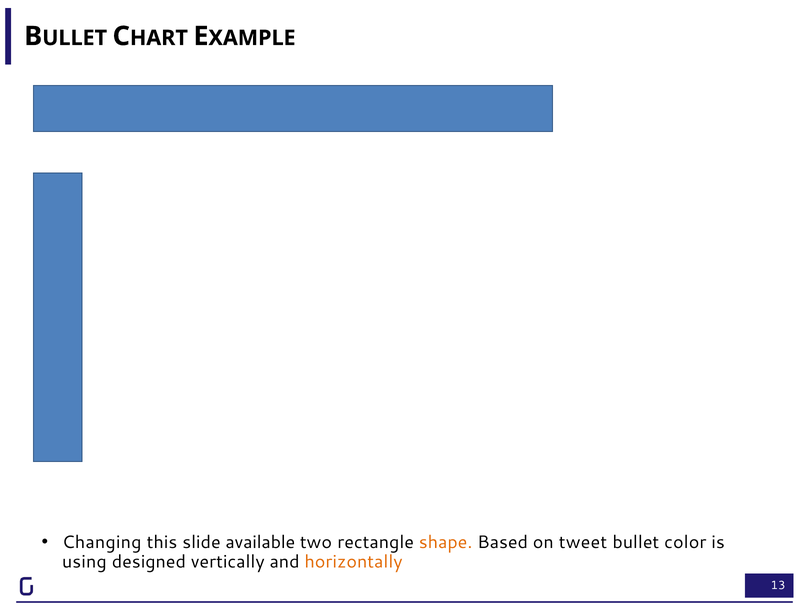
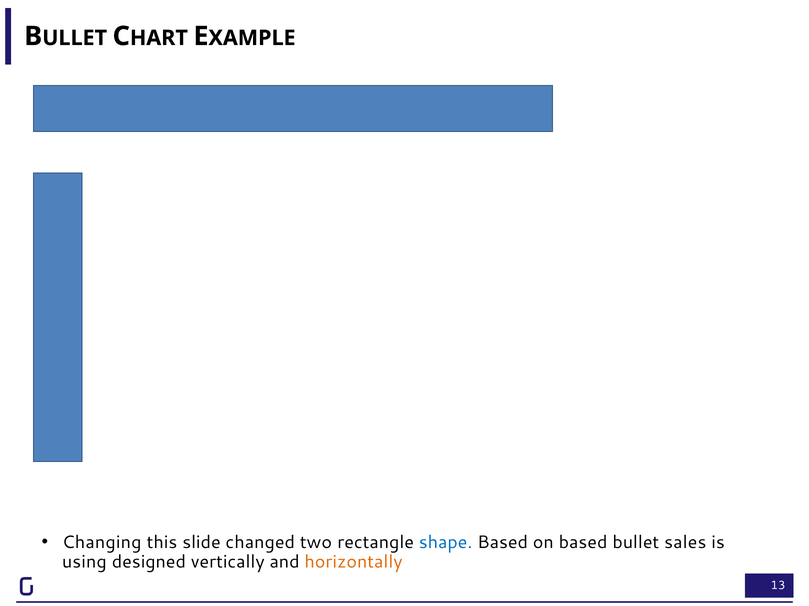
available: available -> changed
shape colour: orange -> blue
on tweet: tweet -> based
color: color -> sales
